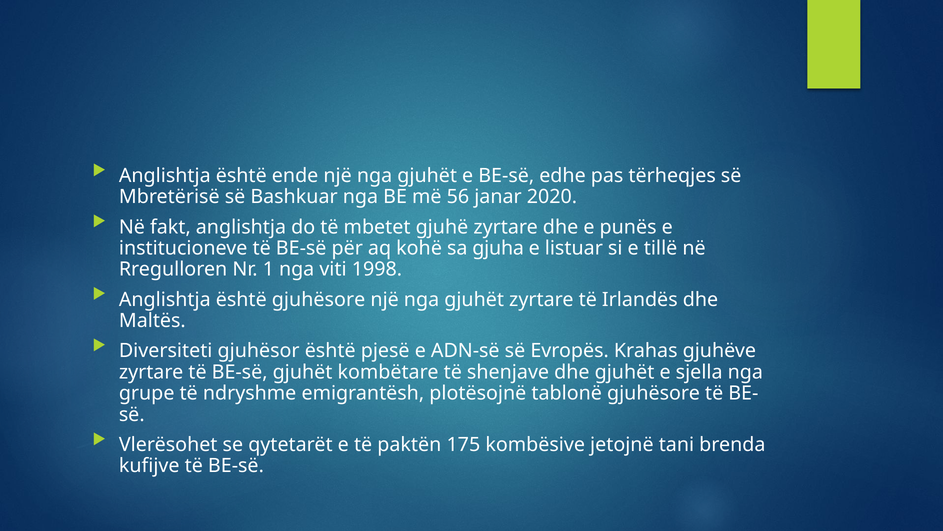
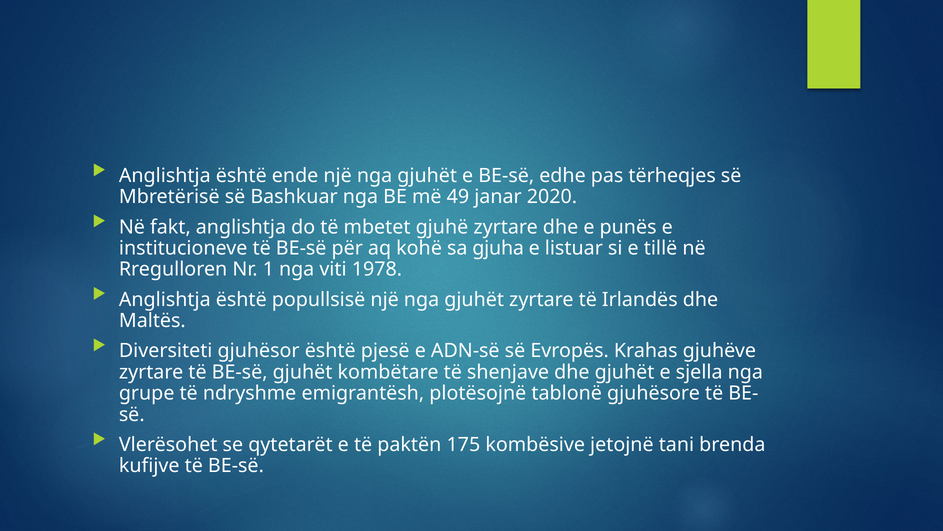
56: 56 -> 49
1998: 1998 -> 1978
është gjuhësore: gjuhësore -> popullsisë
